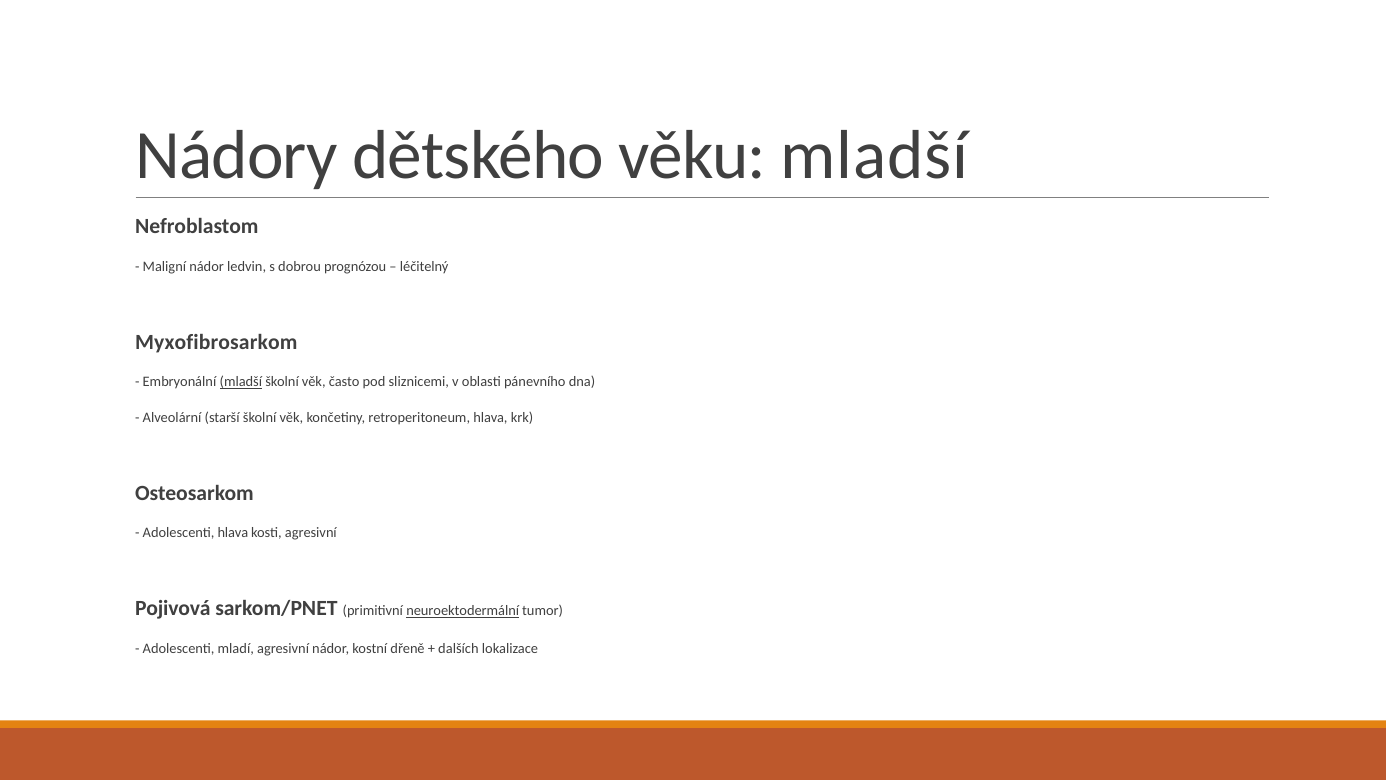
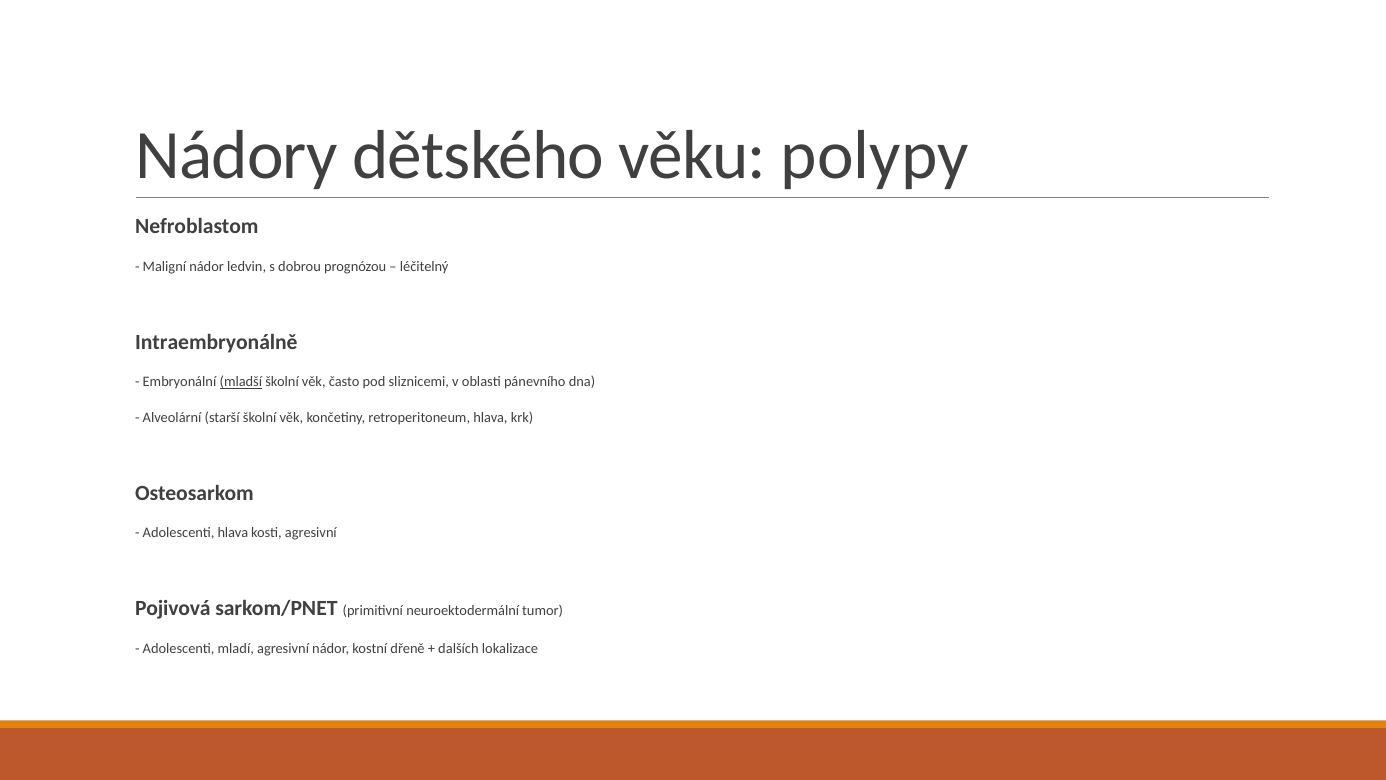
věku mladší: mladší -> polypy
Myxofibrosarkom: Myxofibrosarkom -> Intraembryonálně
neuroektodermální underline: present -> none
